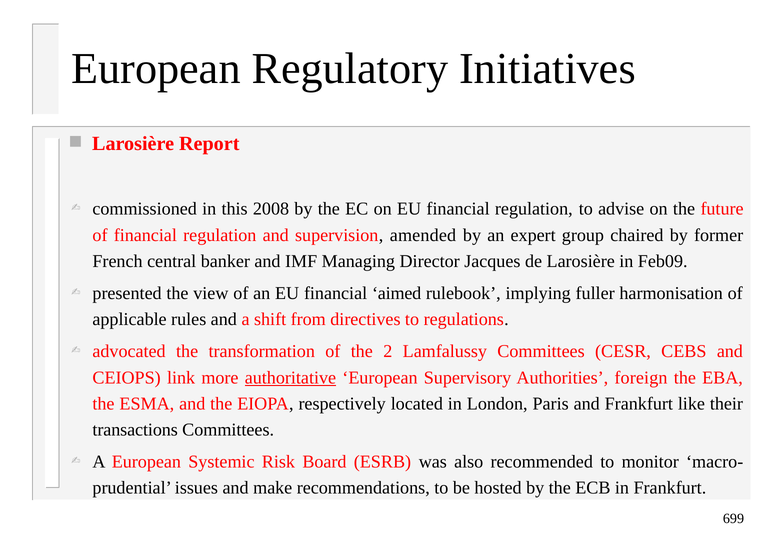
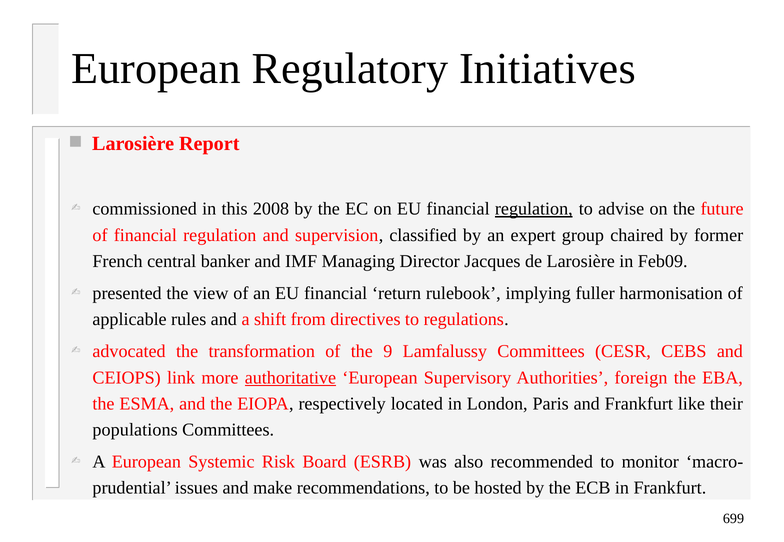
regulation at (534, 209) underline: none -> present
amended: amended -> classified
aimed: aimed -> return
2: 2 -> 9
transactions: transactions -> populations
